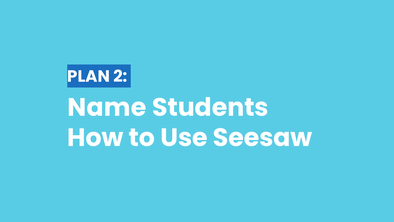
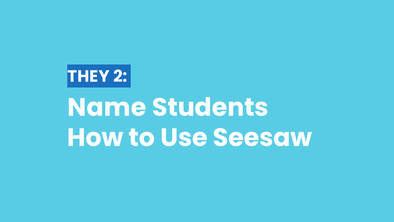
PLAN: PLAN -> THEY
